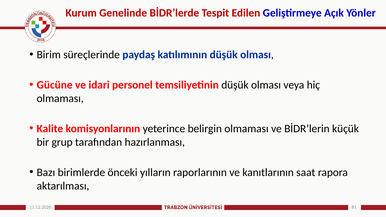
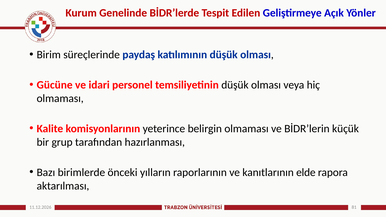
saat: saat -> elde
